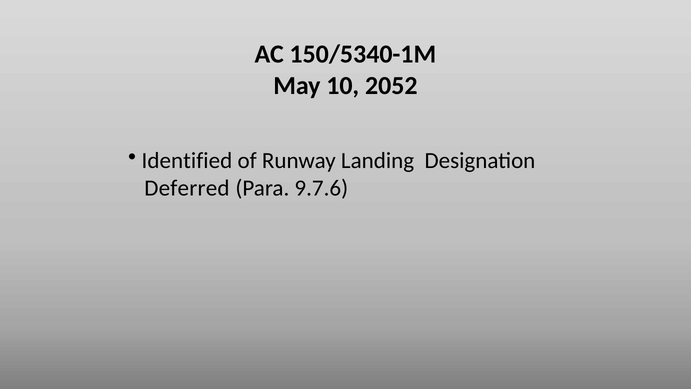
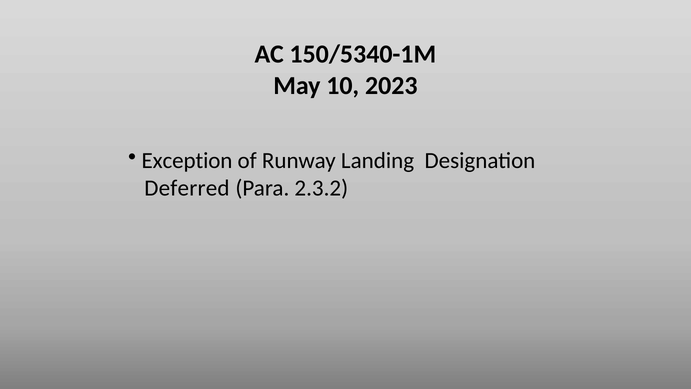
2052: 2052 -> 2023
Identified: Identified -> Exception
9.7.6: 9.7.6 -> 2.3.2
